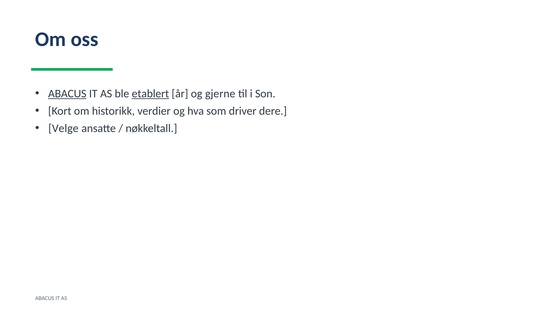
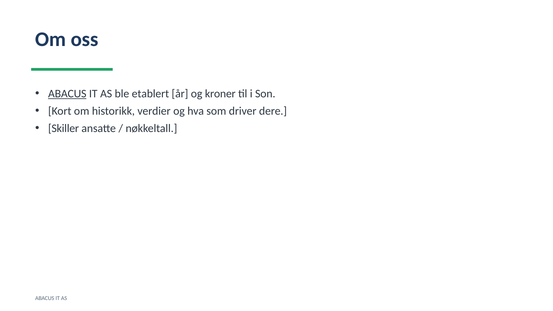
etablert underline: present -> none
gjerne: gjerne -> kroner
Velge: Velge -> Skiller
